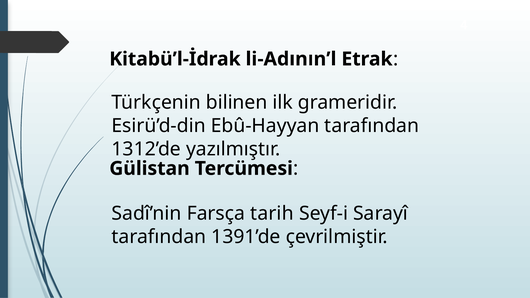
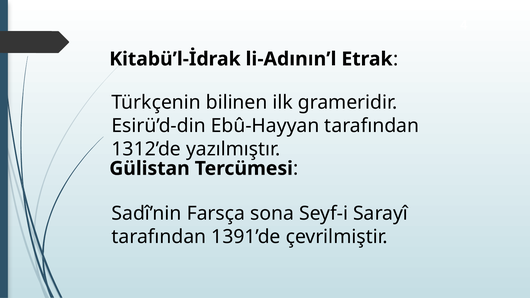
tarih: tarih -> sona
